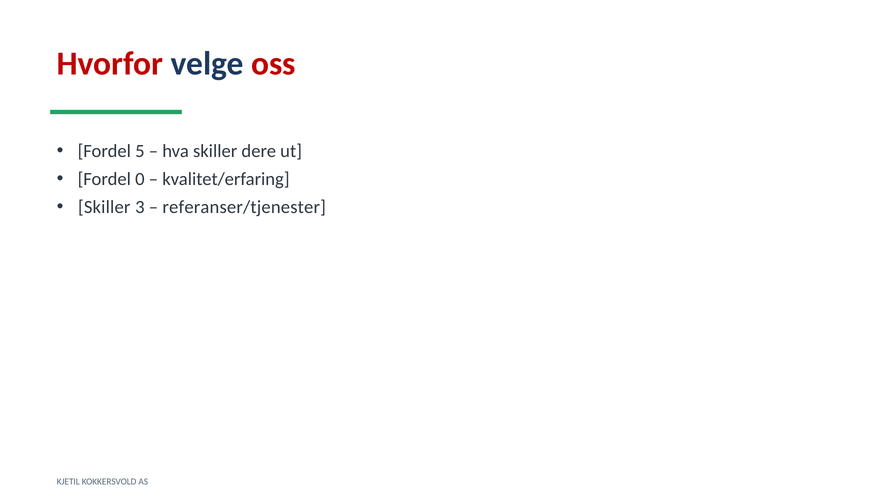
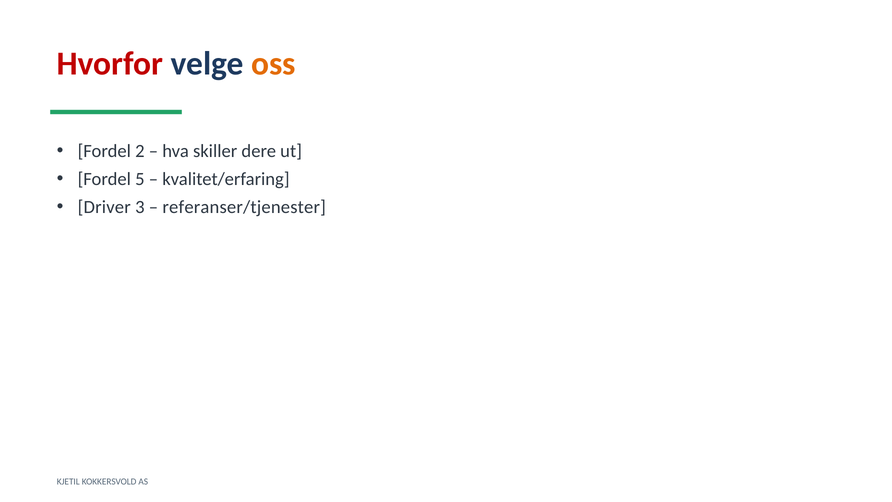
oss colour: red -> orange
5: 5 -> 2
0: 0 -> 5
Skiller at (104, 207): Skiller -> Driver
